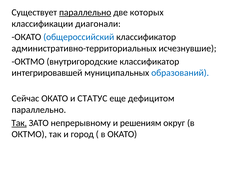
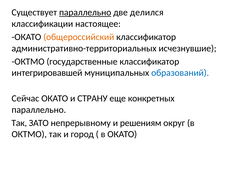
которых: которых -> делился
диагонали: диагонали -> настоящее
общероссийский colour: blue -> orange
внутригородские: внутригородские -> государственные
СТАТУС: СТАТУС -> СТРАНУ
дефицитом: дефицитом -> конкретных
Так at (19, 123) underline: present -> none
